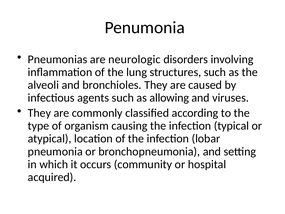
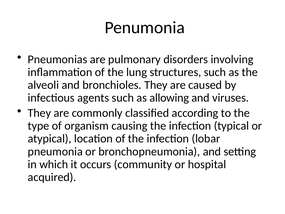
neurologic: neurologic -> pulmonary
